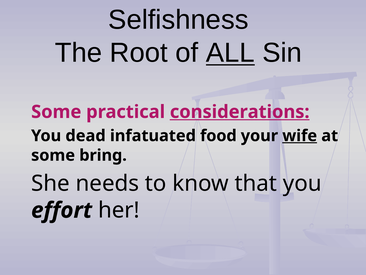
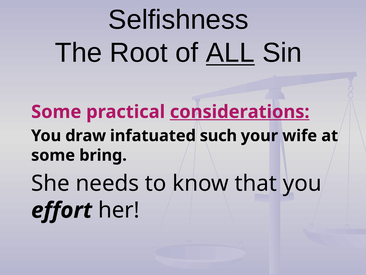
dead: dead -> draw
food: food -> such
wife underline: present -> none
